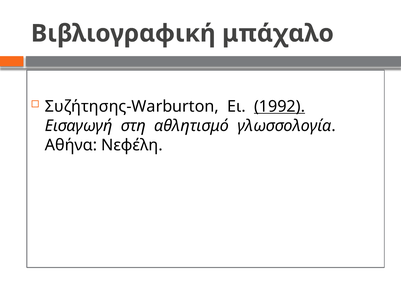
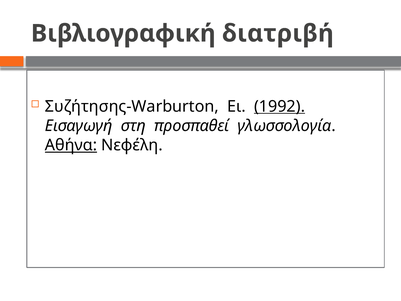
μπάχαλο: μπάχαλο -> διατριβή
αθλητισμό: αθλητισμό -> προσπαθεί
Αθήνα underline: none -> present
